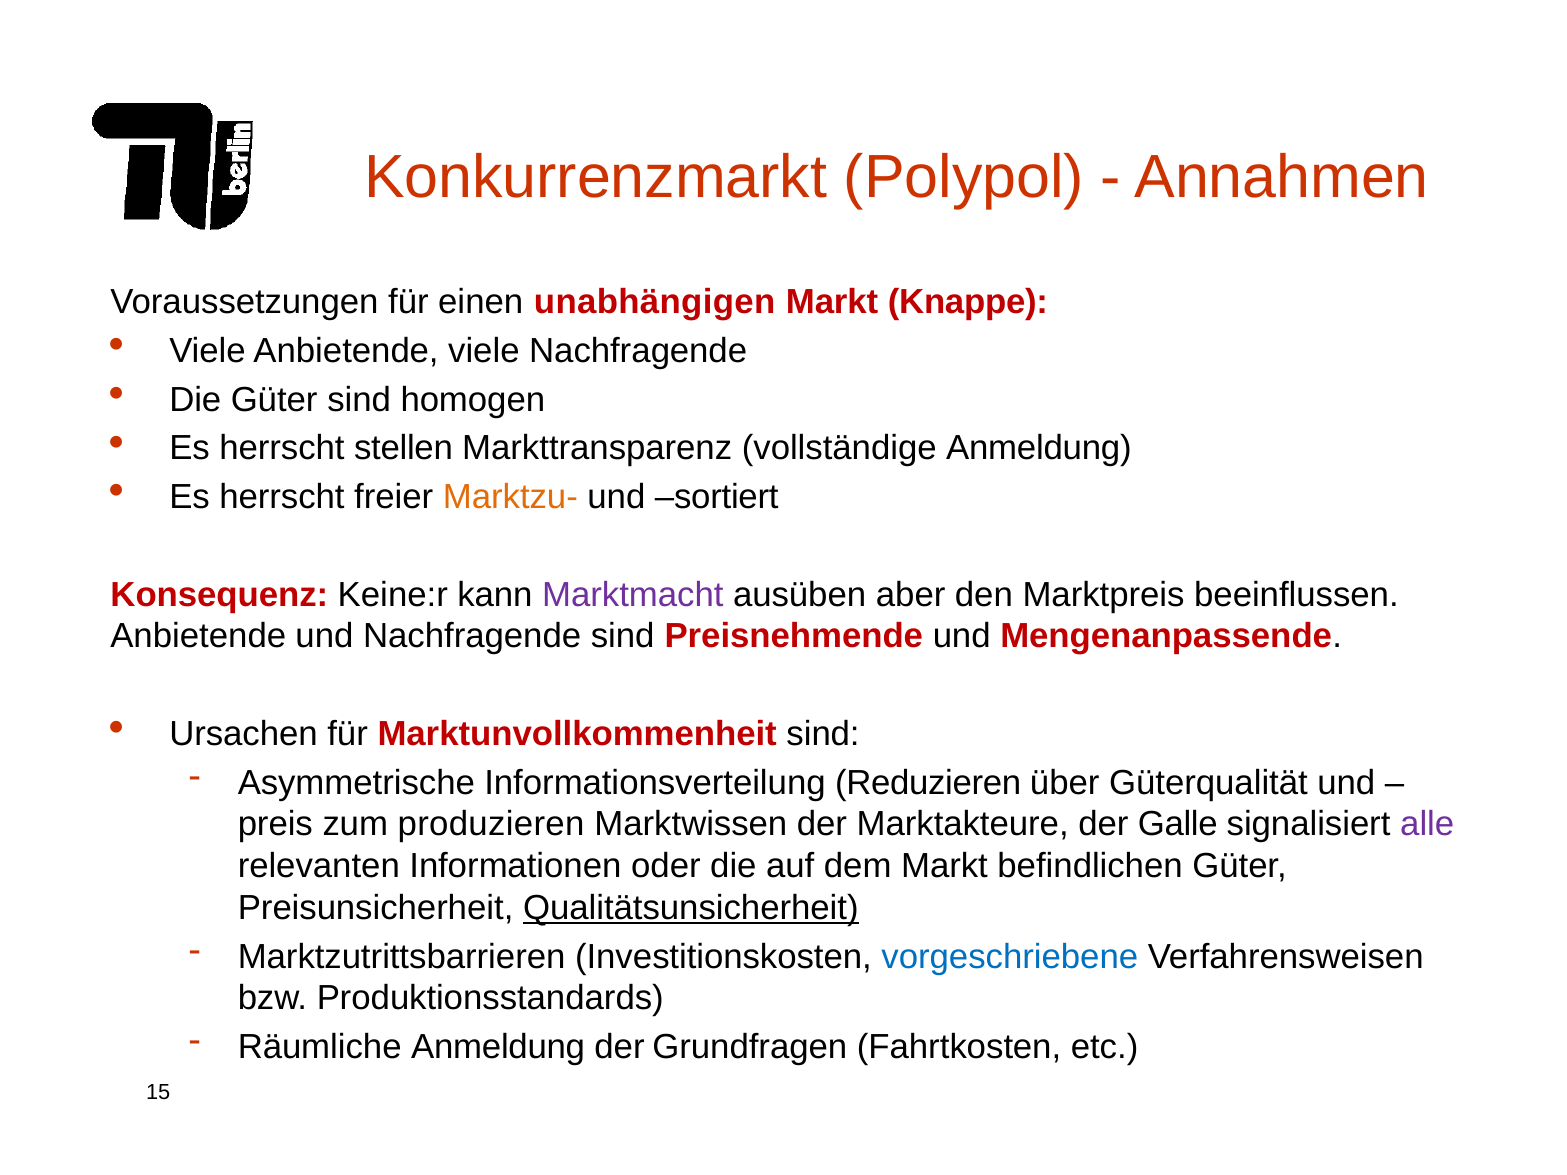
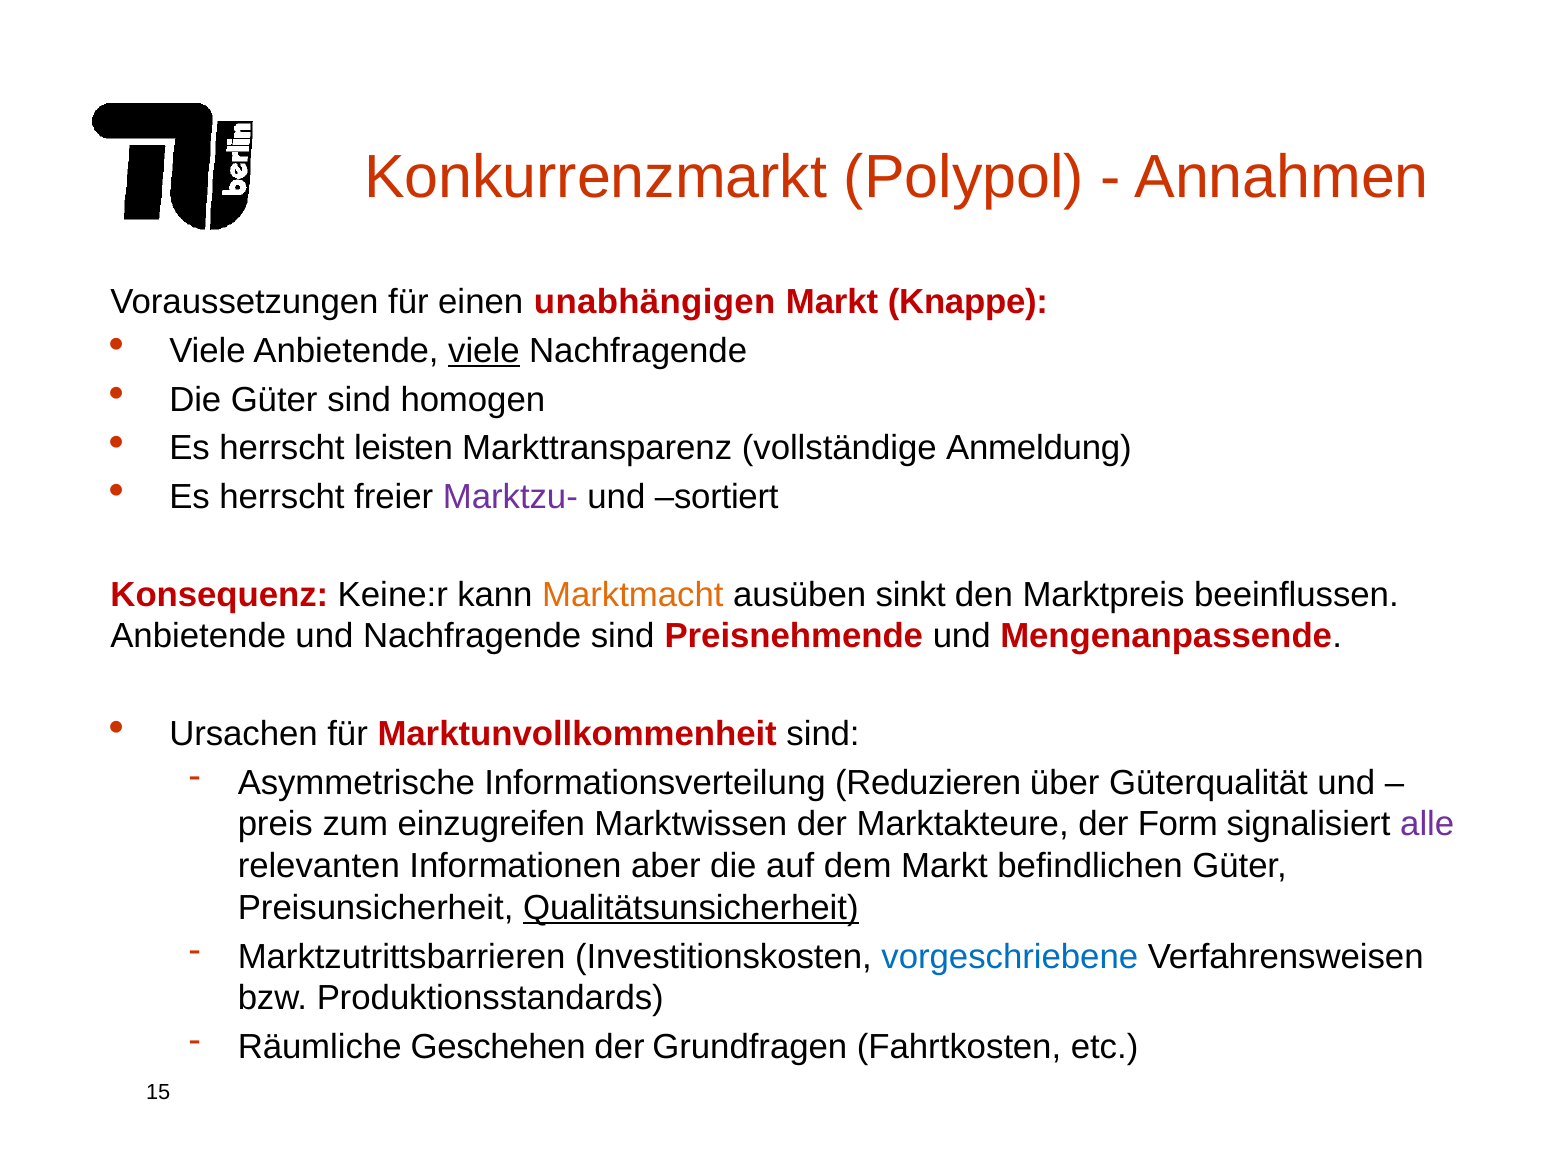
viele at (484, 351) underline: none -> present
stellen: stellen -> leisten
Marktzu- colour: orange -> purple
Marktmacht colour: purple -> orange
aber: aber -> sinkt
produzieren: produzieren -> einzugreifen
Galle: Galle -> Form
oder: oder -> aber
Räumliche Anmeldung: Anmeldung -> Geschehen
